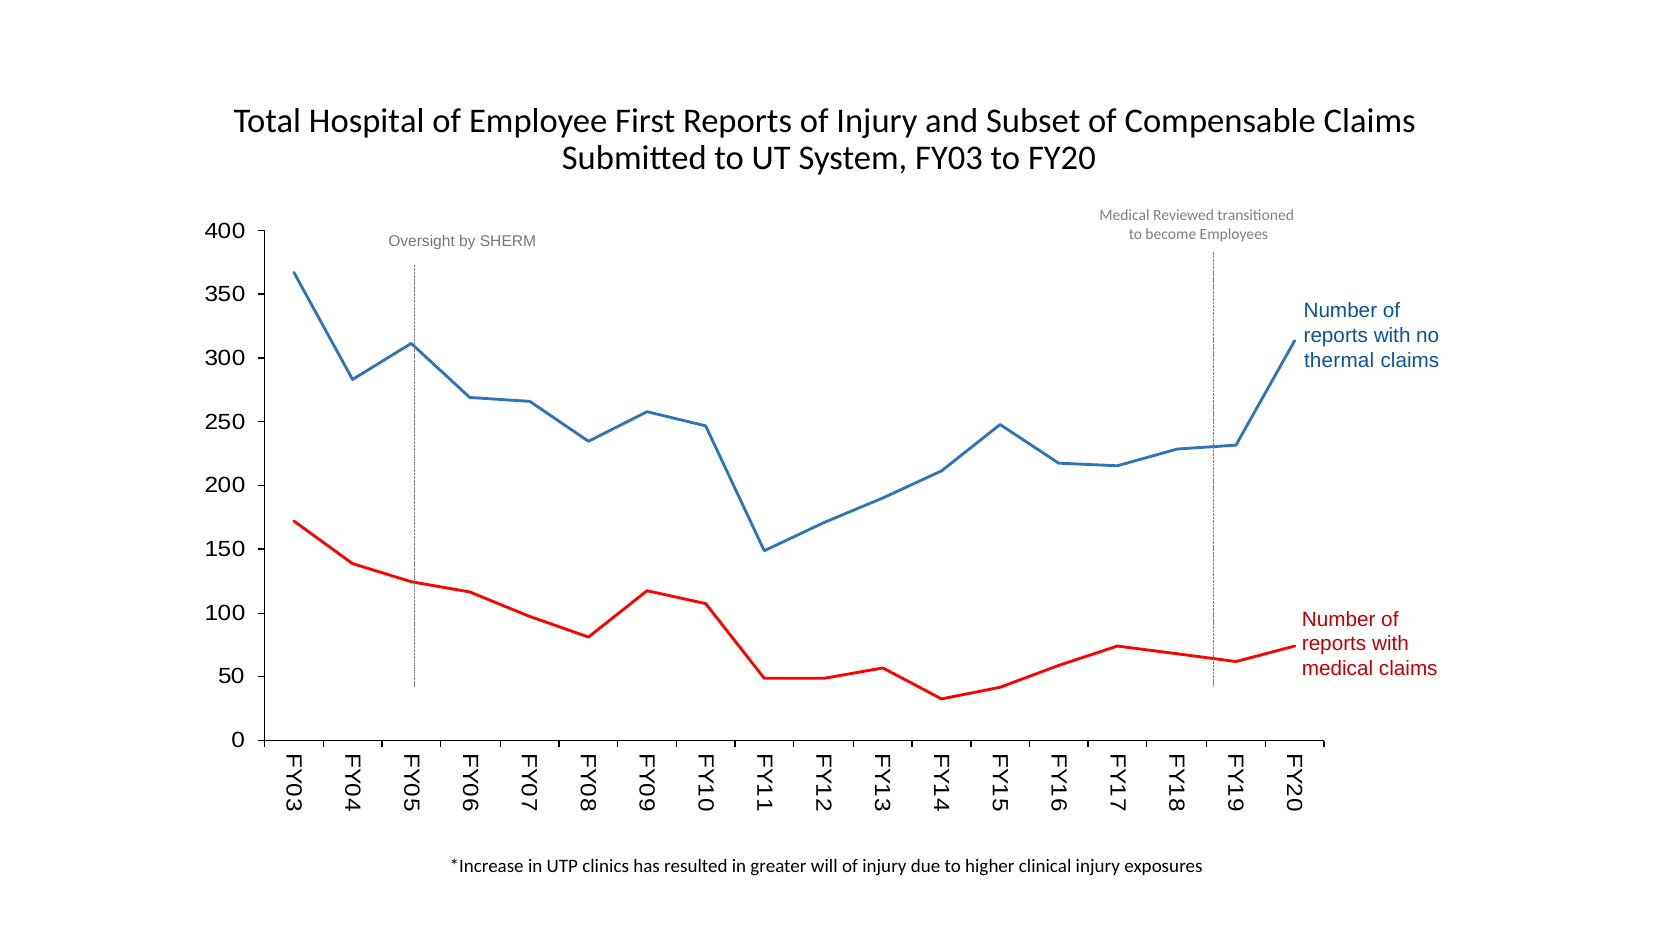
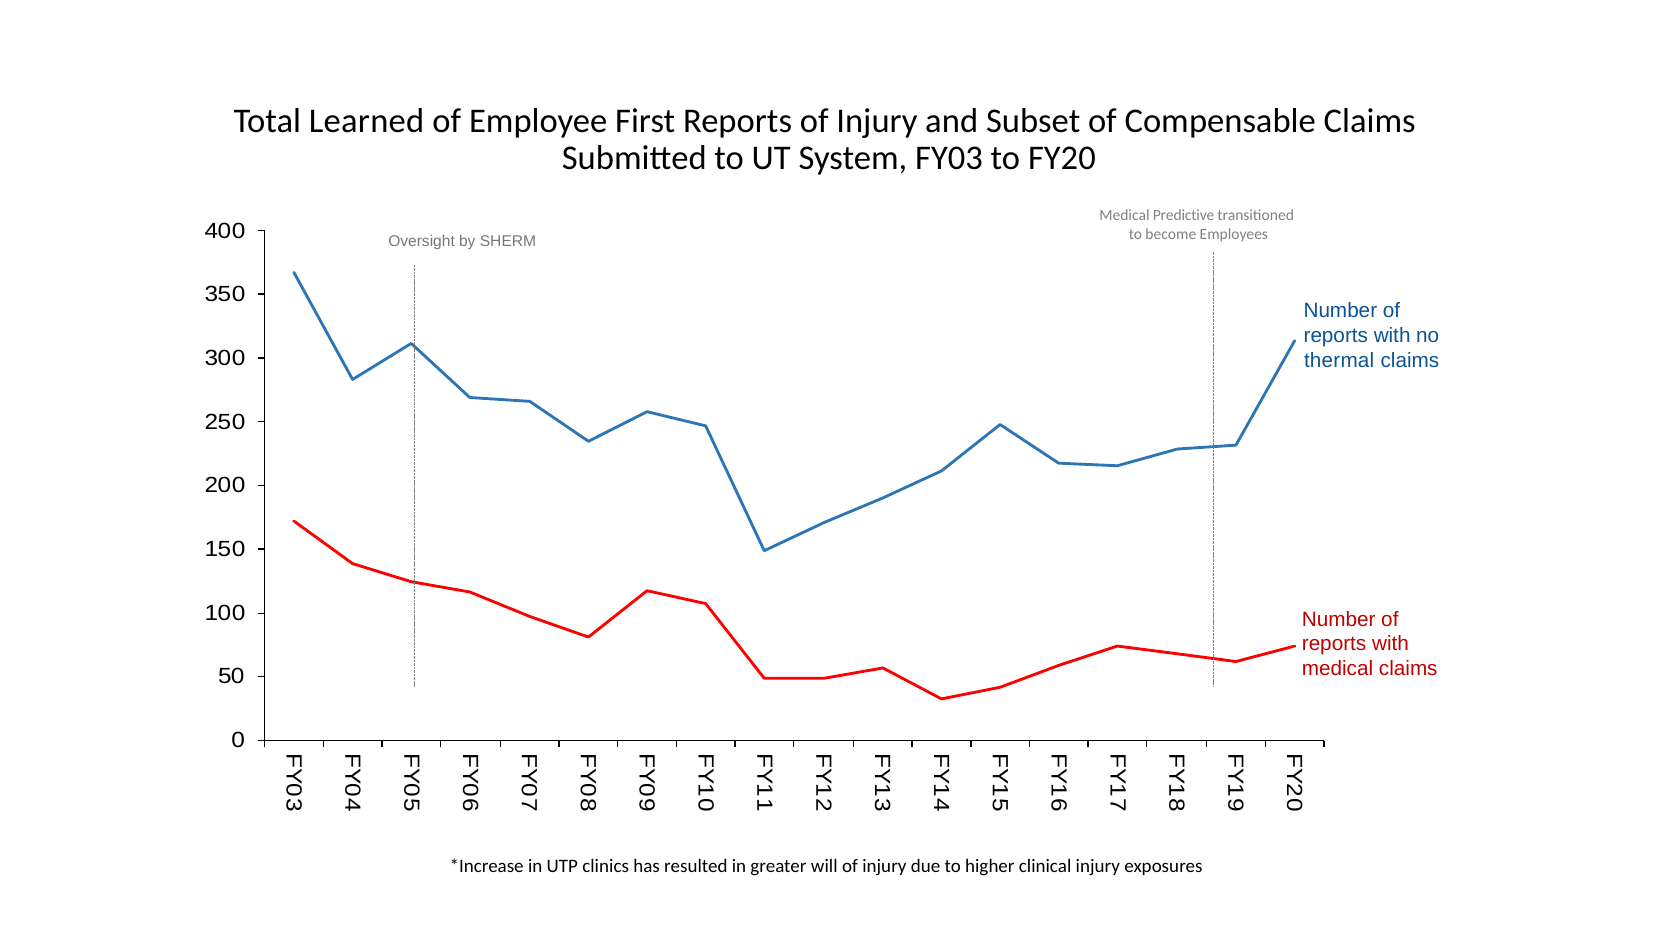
Hospital: Hospital -> Learned
Reviewed: Reviewed -> Predictive
